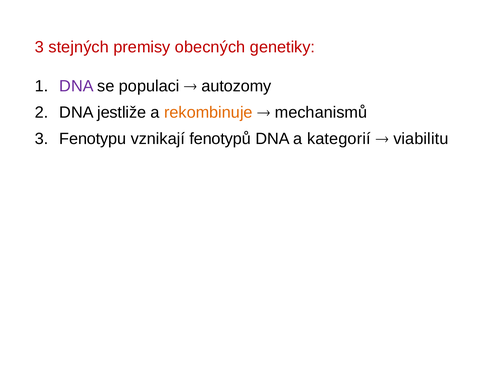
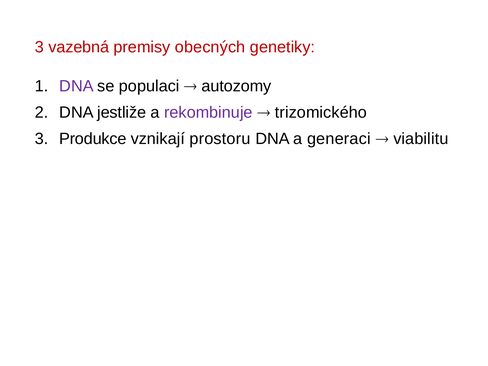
stejných: stejných -> vazebná
rekombinuje colour: orange -> purple
mechanismů: mechanismů -> trizomického
Fenotypu: Fenotypu -> Produkce
fenotypů: fenotypů -> prostoru
kategorií: kategorií -> generaci
